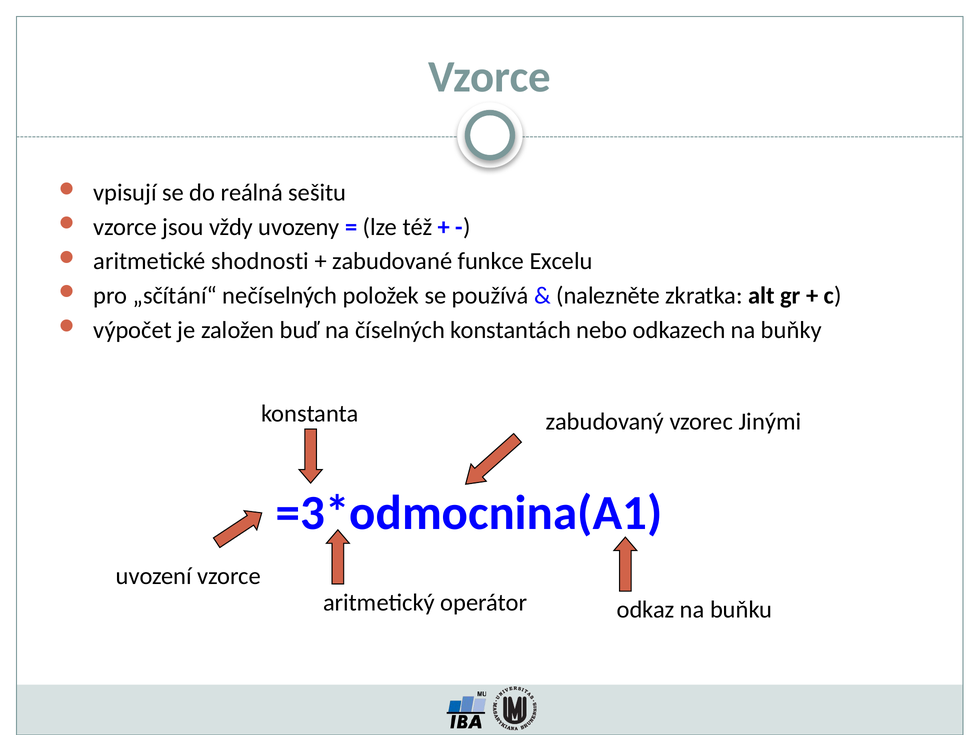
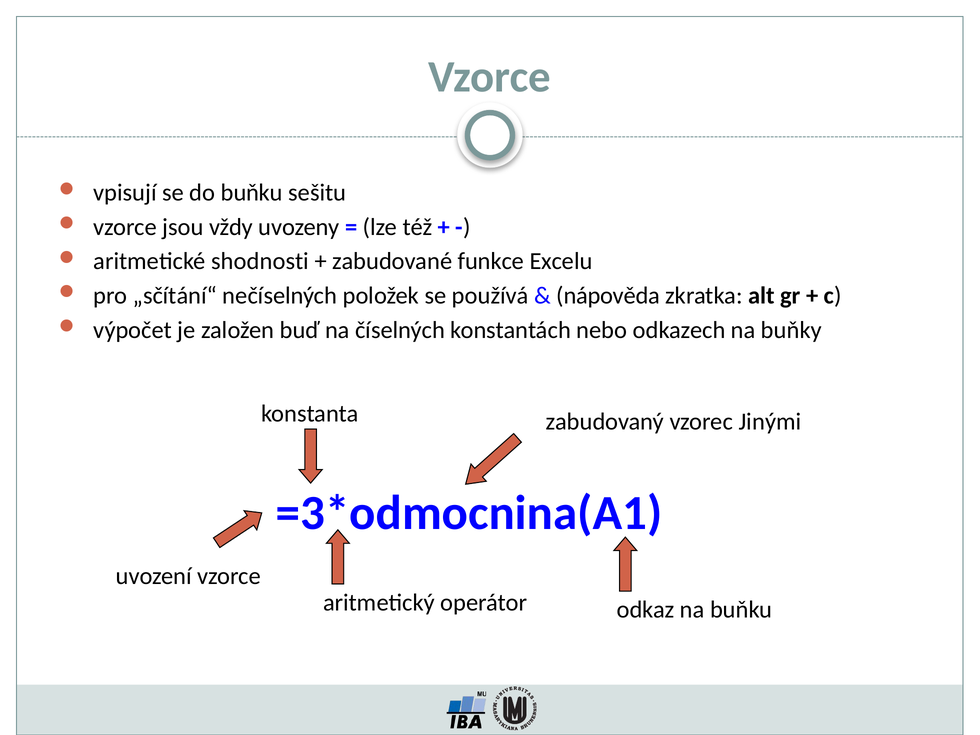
do reálná: reálná -> buňku
nalezněte: nalezněte -> nápověda
